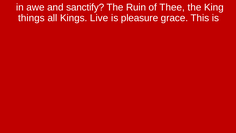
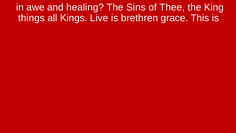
sanctify: sanctify -> healing
Ruin: Ruin -> Sins
pleasure: pleasure -> brethren
